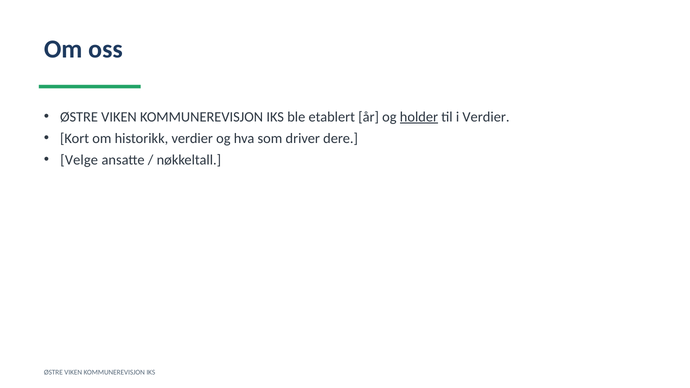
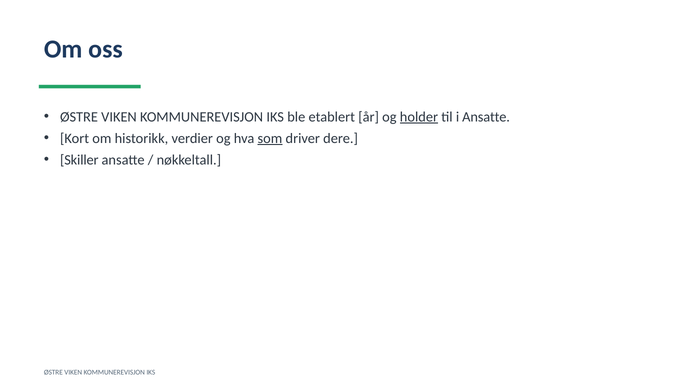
i Verdier: Verdier -> Ansatte
som underline: none -> present
Velge: Velge -> Skiller
